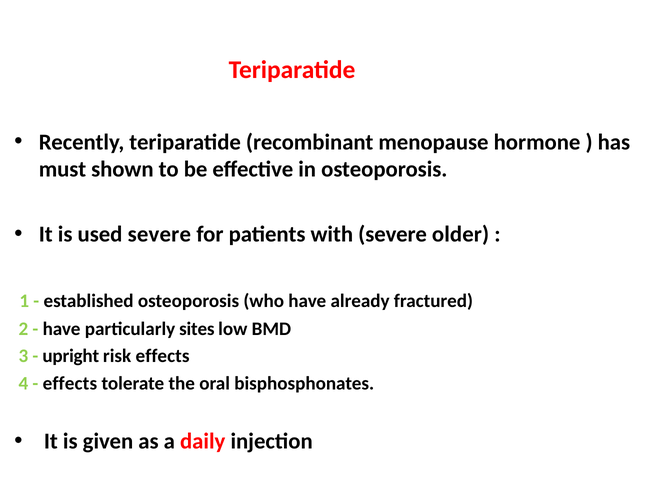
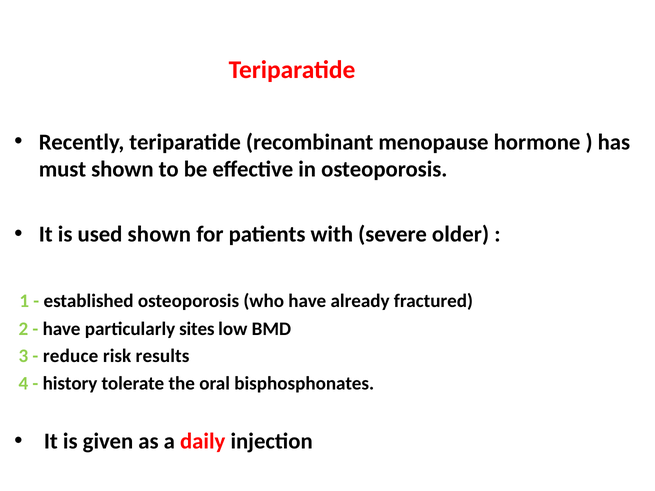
used severe: severe -> shown
upright: upright -> reduce
risk effects: effects -> results
effects at (70, 383): effects -> history
